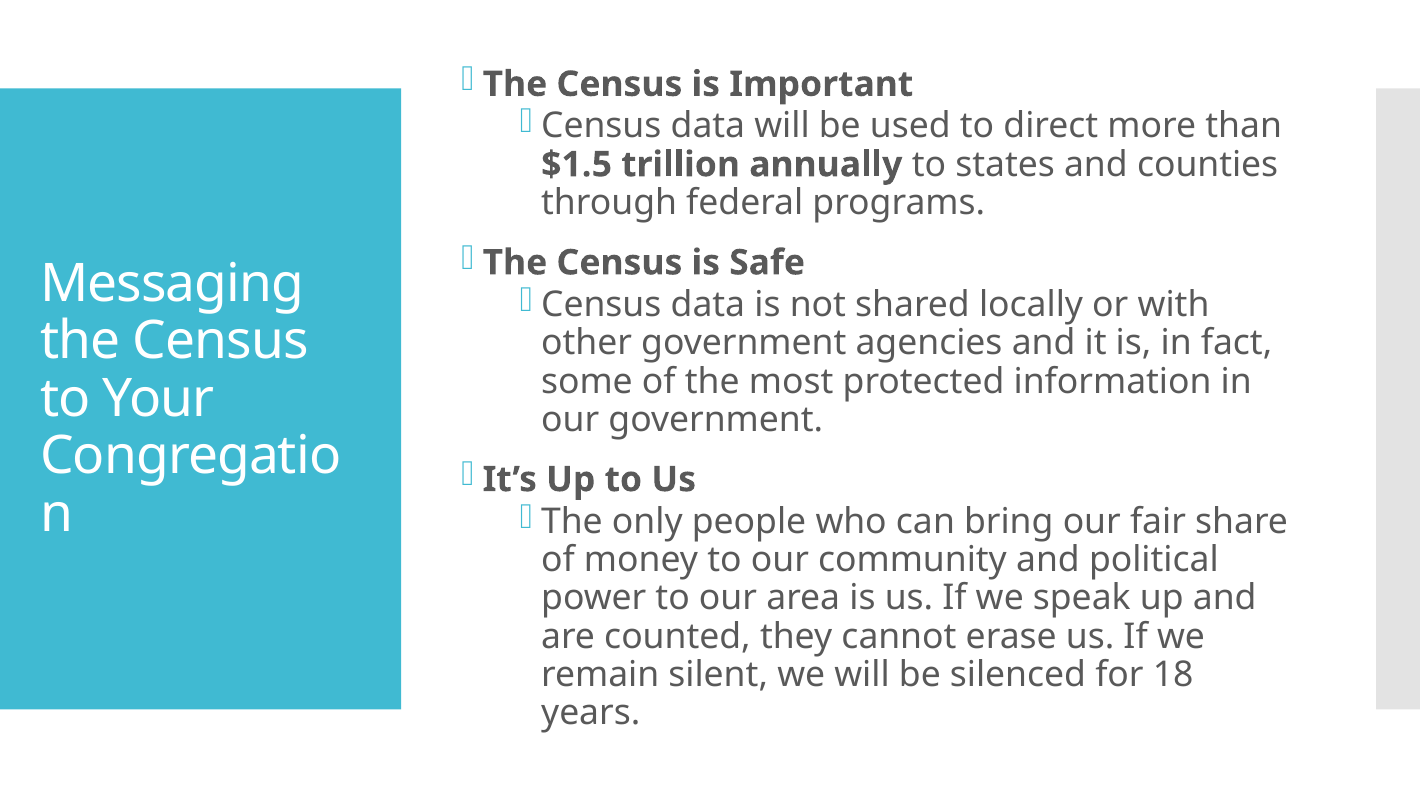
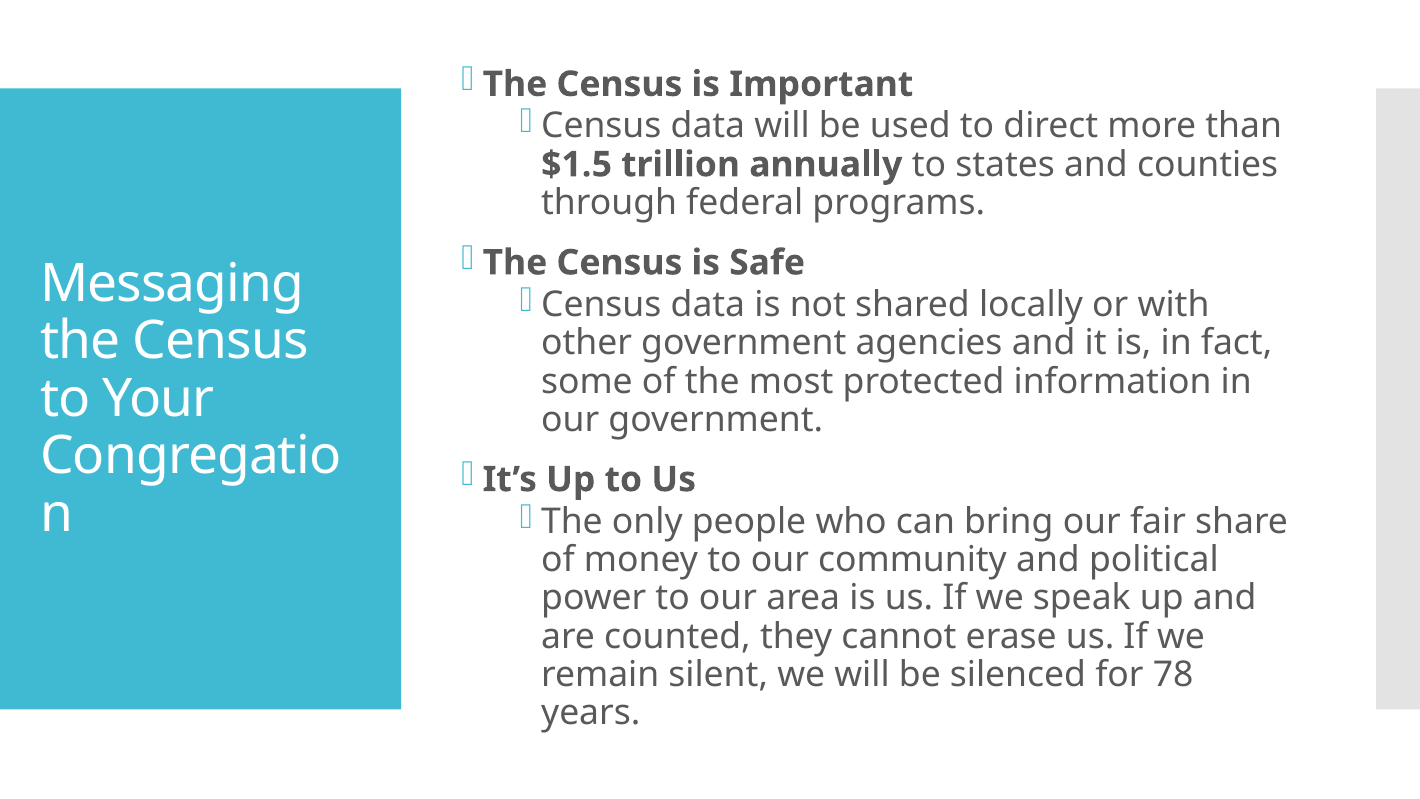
18: 18 -> 78
